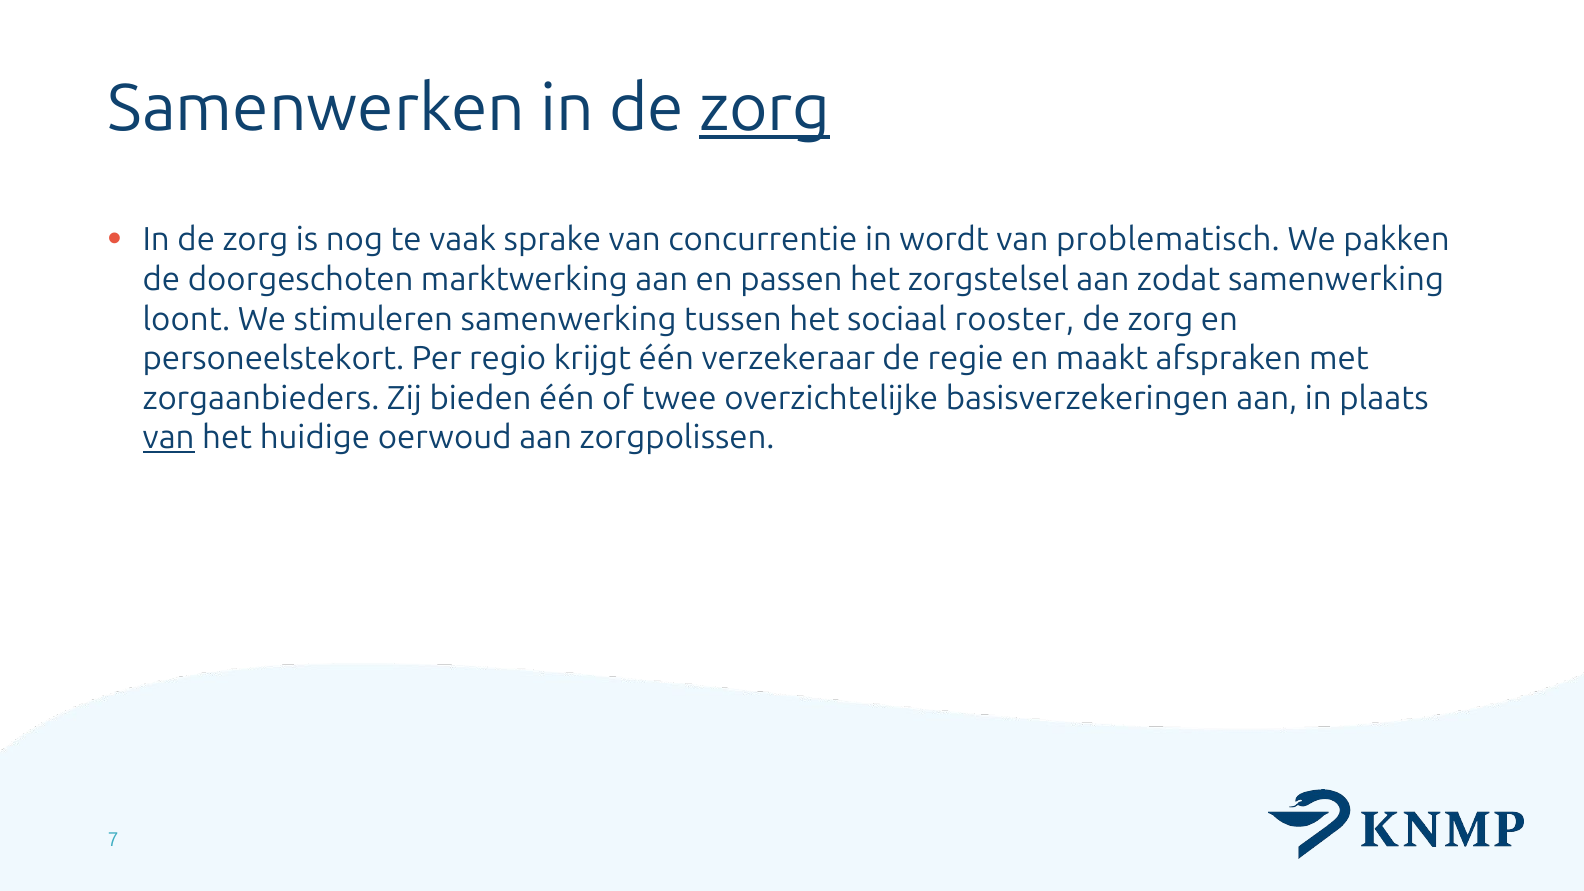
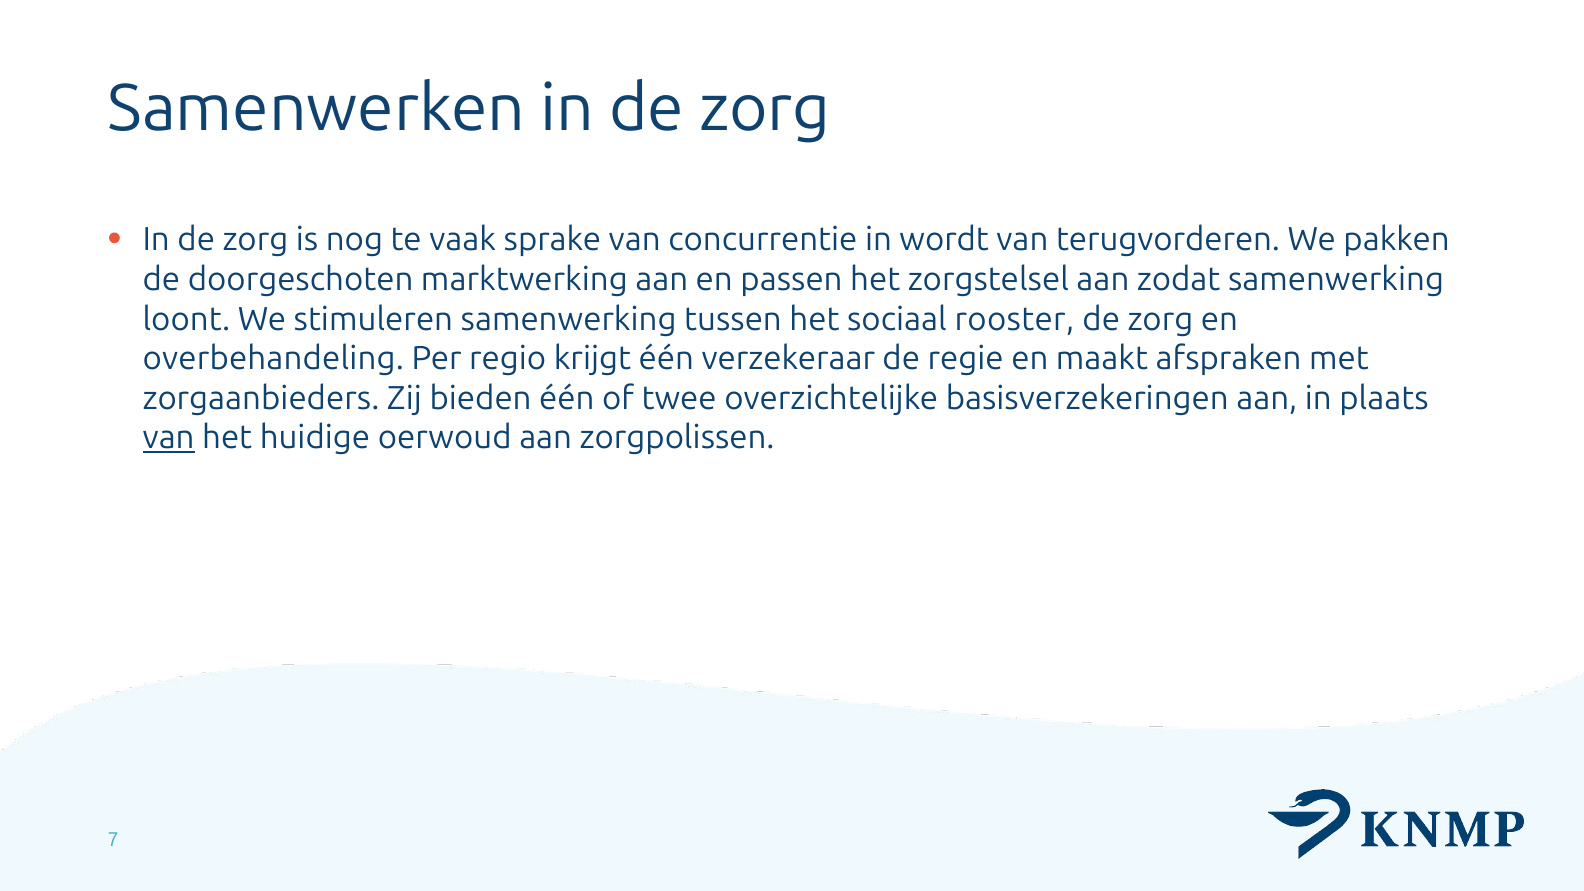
zorg at (765, 108) underline: present -> none
problematisch: problematisch -> terugvorderen
personeelstekort: personeelstekort -> overbehandeling
